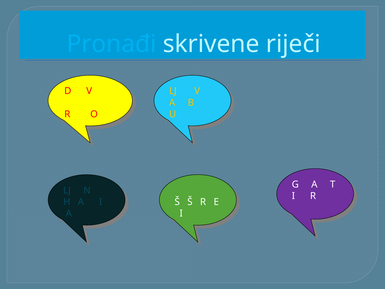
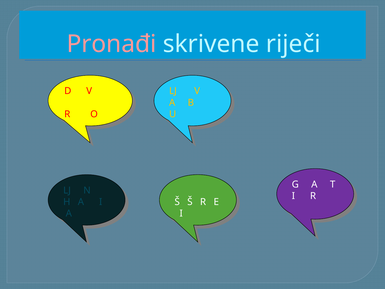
Pronađi colour: light blue -> pink
